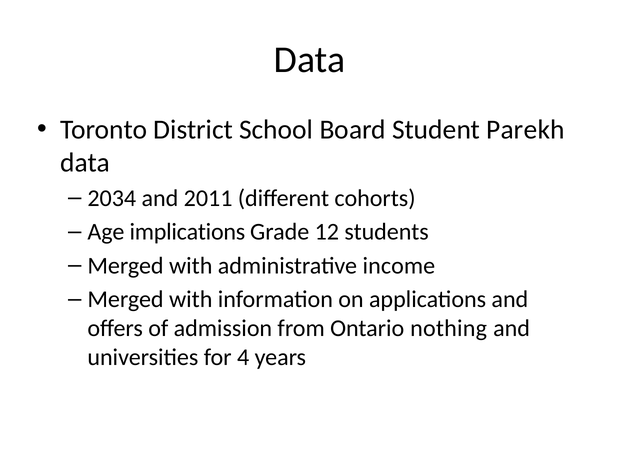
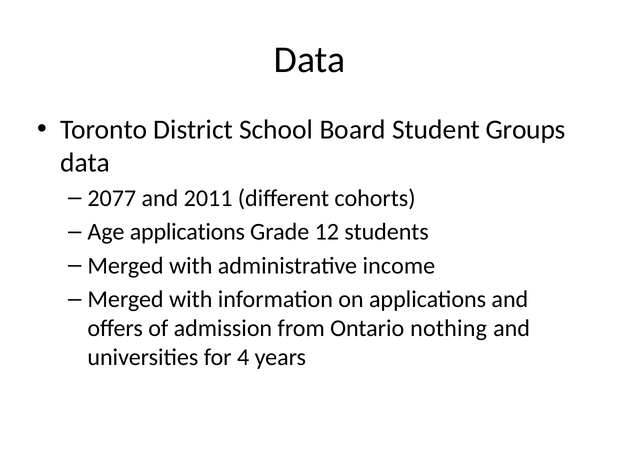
Parekh: Parekh -> Groups
2034: 2034 -> 2077
Age implications: implications -> applications
